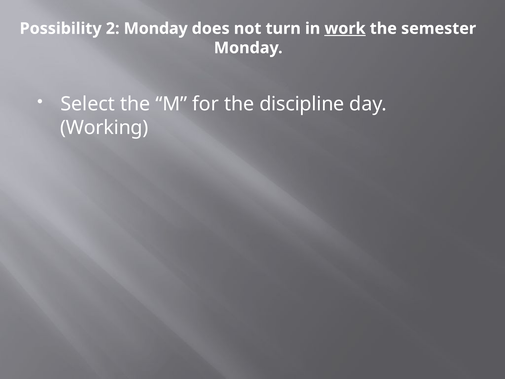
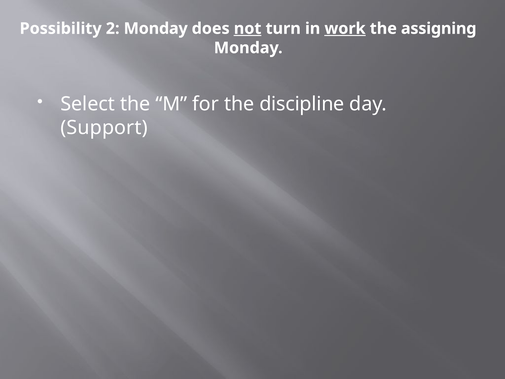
not underline: none -> present
semester: semester -> assigning
Working: Working -> Support
